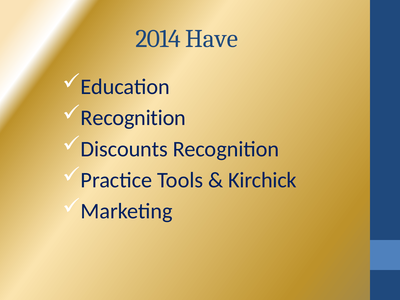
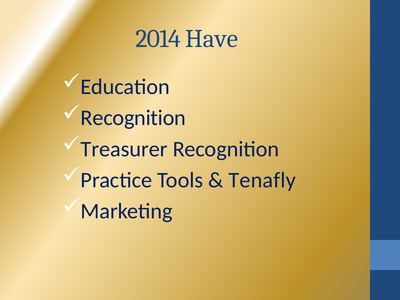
Discounts: Discounts -> Treasurer
Kirchick: Kirchick -> Tenafly
